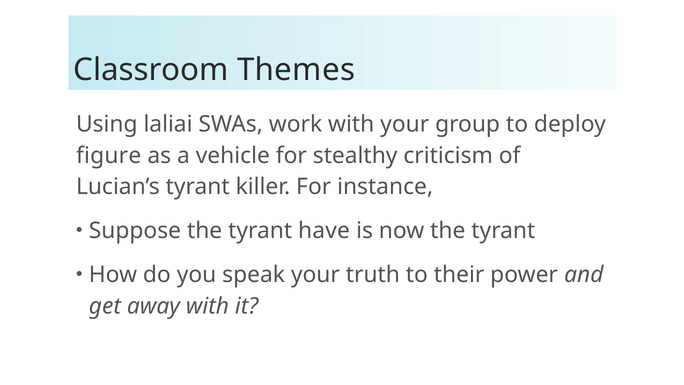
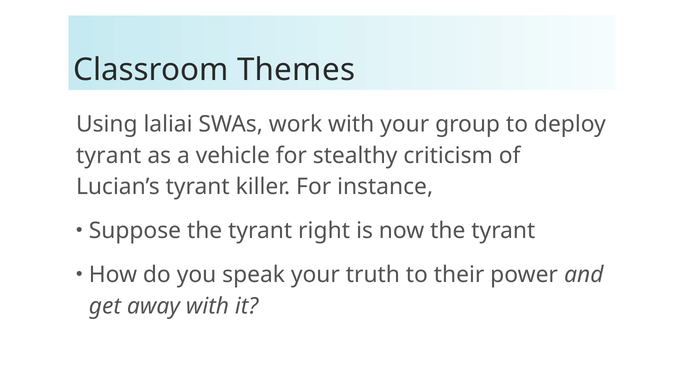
figure at (109, 156): figure -> tyrant
have: have -> right
